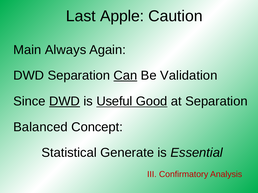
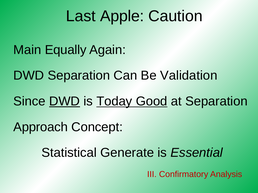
Always: Always -> Equally
Can underline: present -> none
Useful: Useful -> Today
Balanced: Balanced -> Approach
